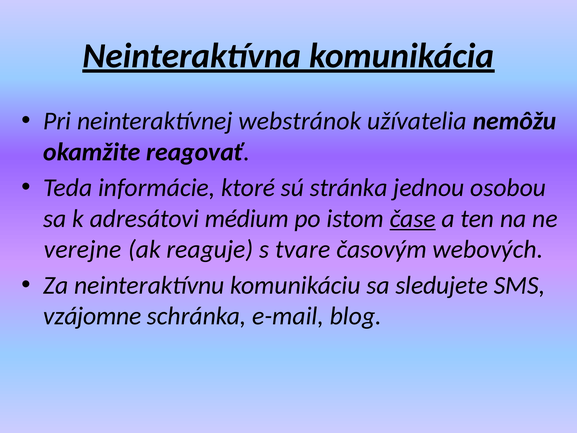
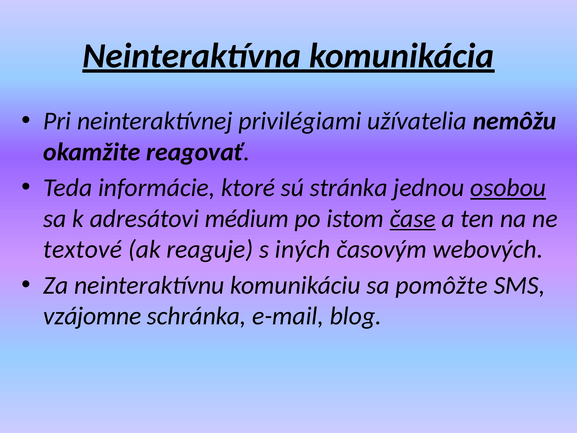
webstránok: webstránok -> privilégiami
osobou underline: none -> present
verejne: verejne -> textové
tvare: tvare -> iných
sledujete: sledujete -> pomôžte
